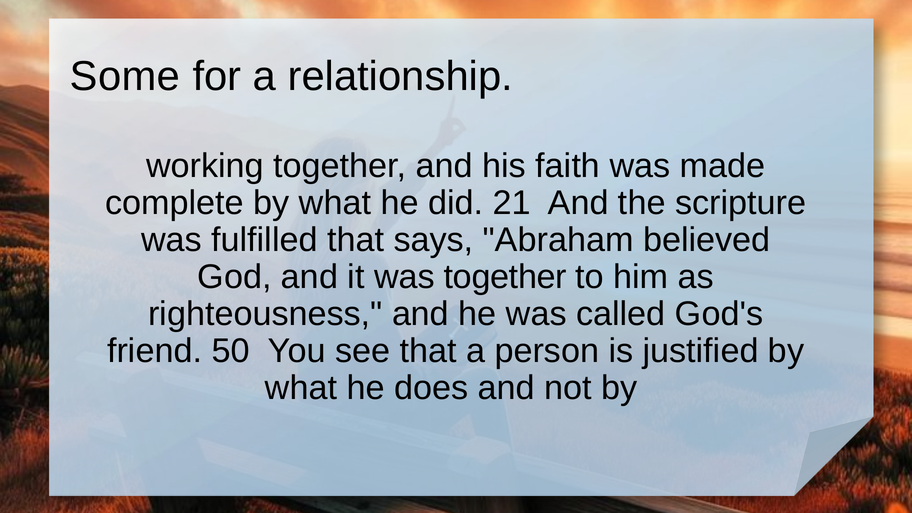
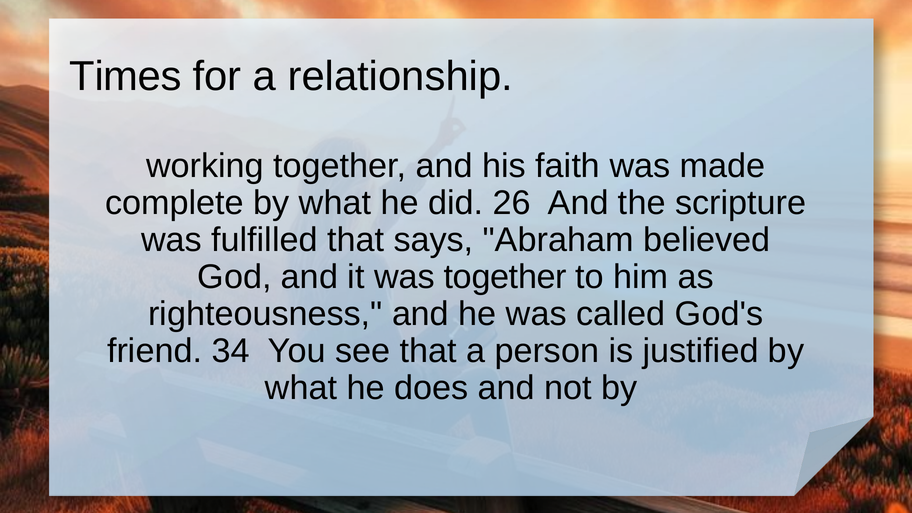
Some: Some -> Times
21: 21 -> 26
50: 50 -> 34
